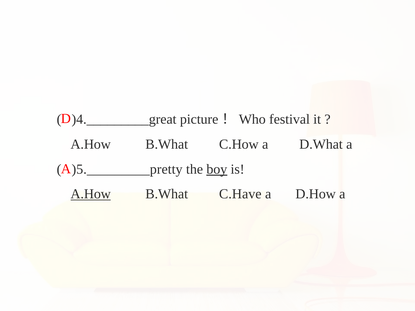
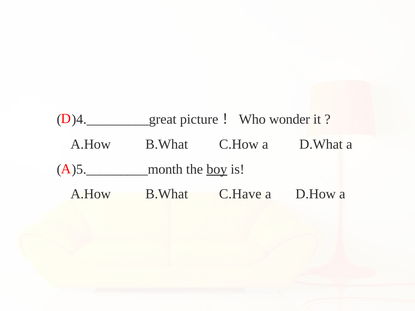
festival: festival -> wonder
)5._________pretty: )5._________pretty -> )5._________month
A.How at (91, 194) underline: present -> none
